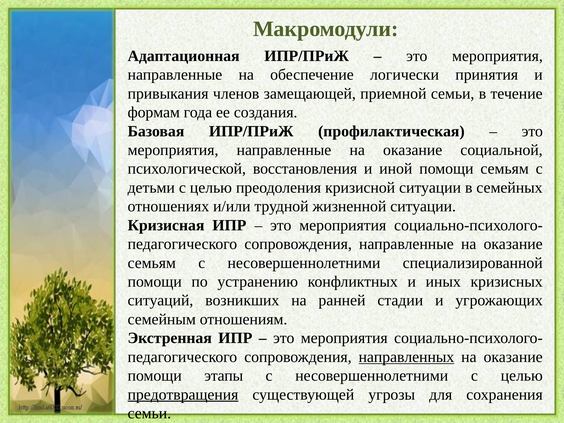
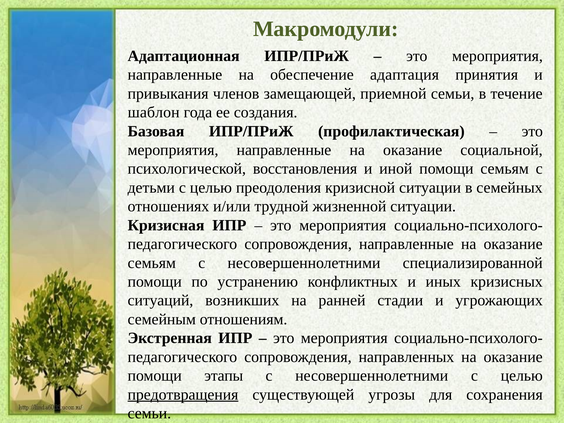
логически: логически -> адаптация
формам: формам -> шаблон
направленных underline: present -> none
